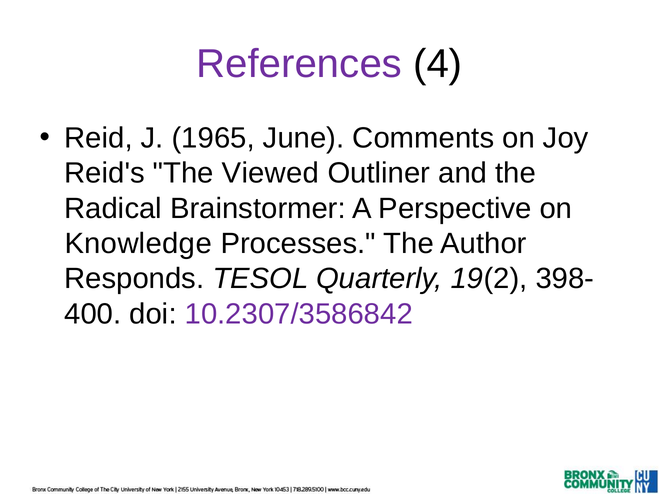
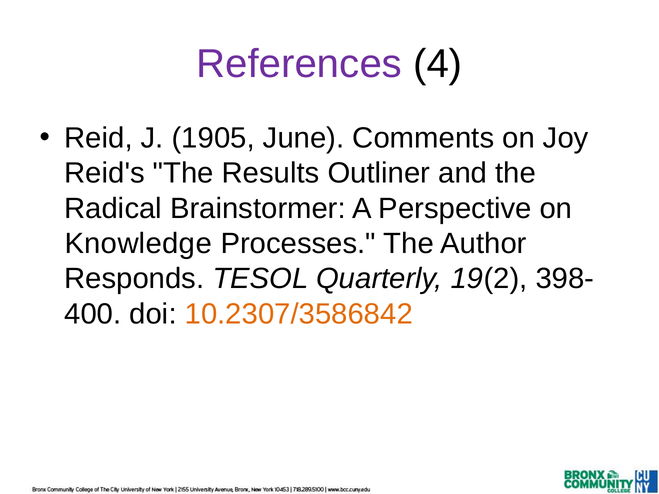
1965: 1965 -> 1905
Viewed: Viewed -> Results
10.2307/3586842 colour: purple -> orange
